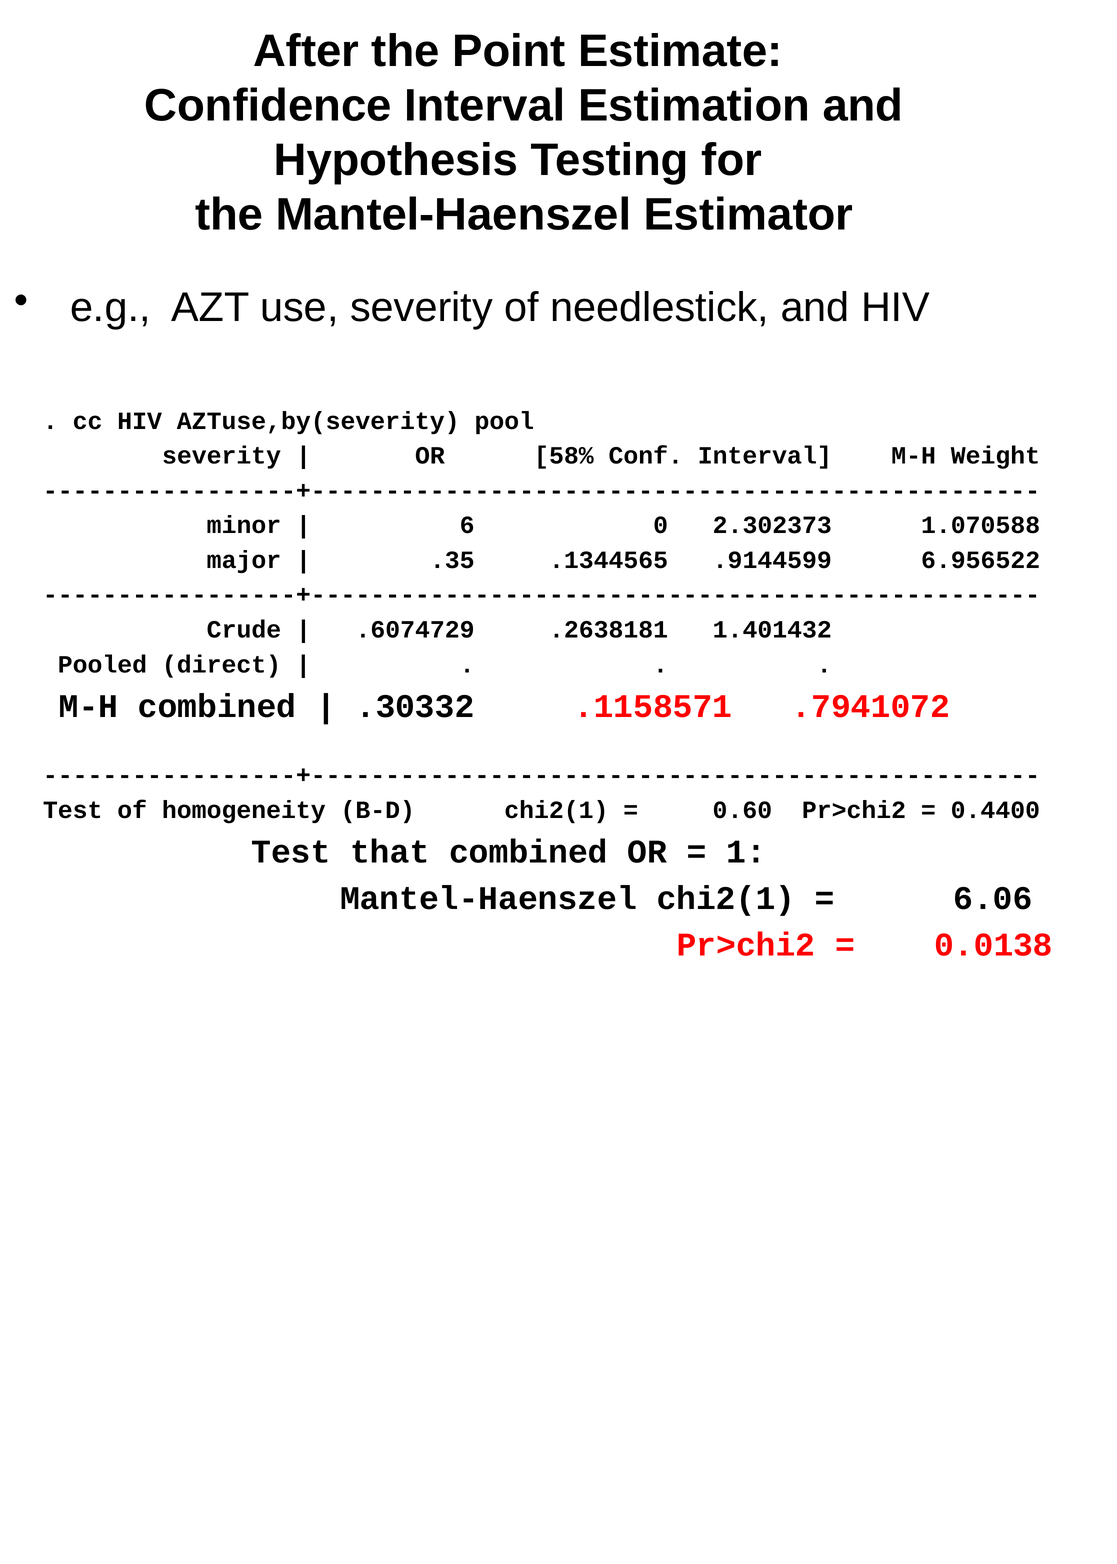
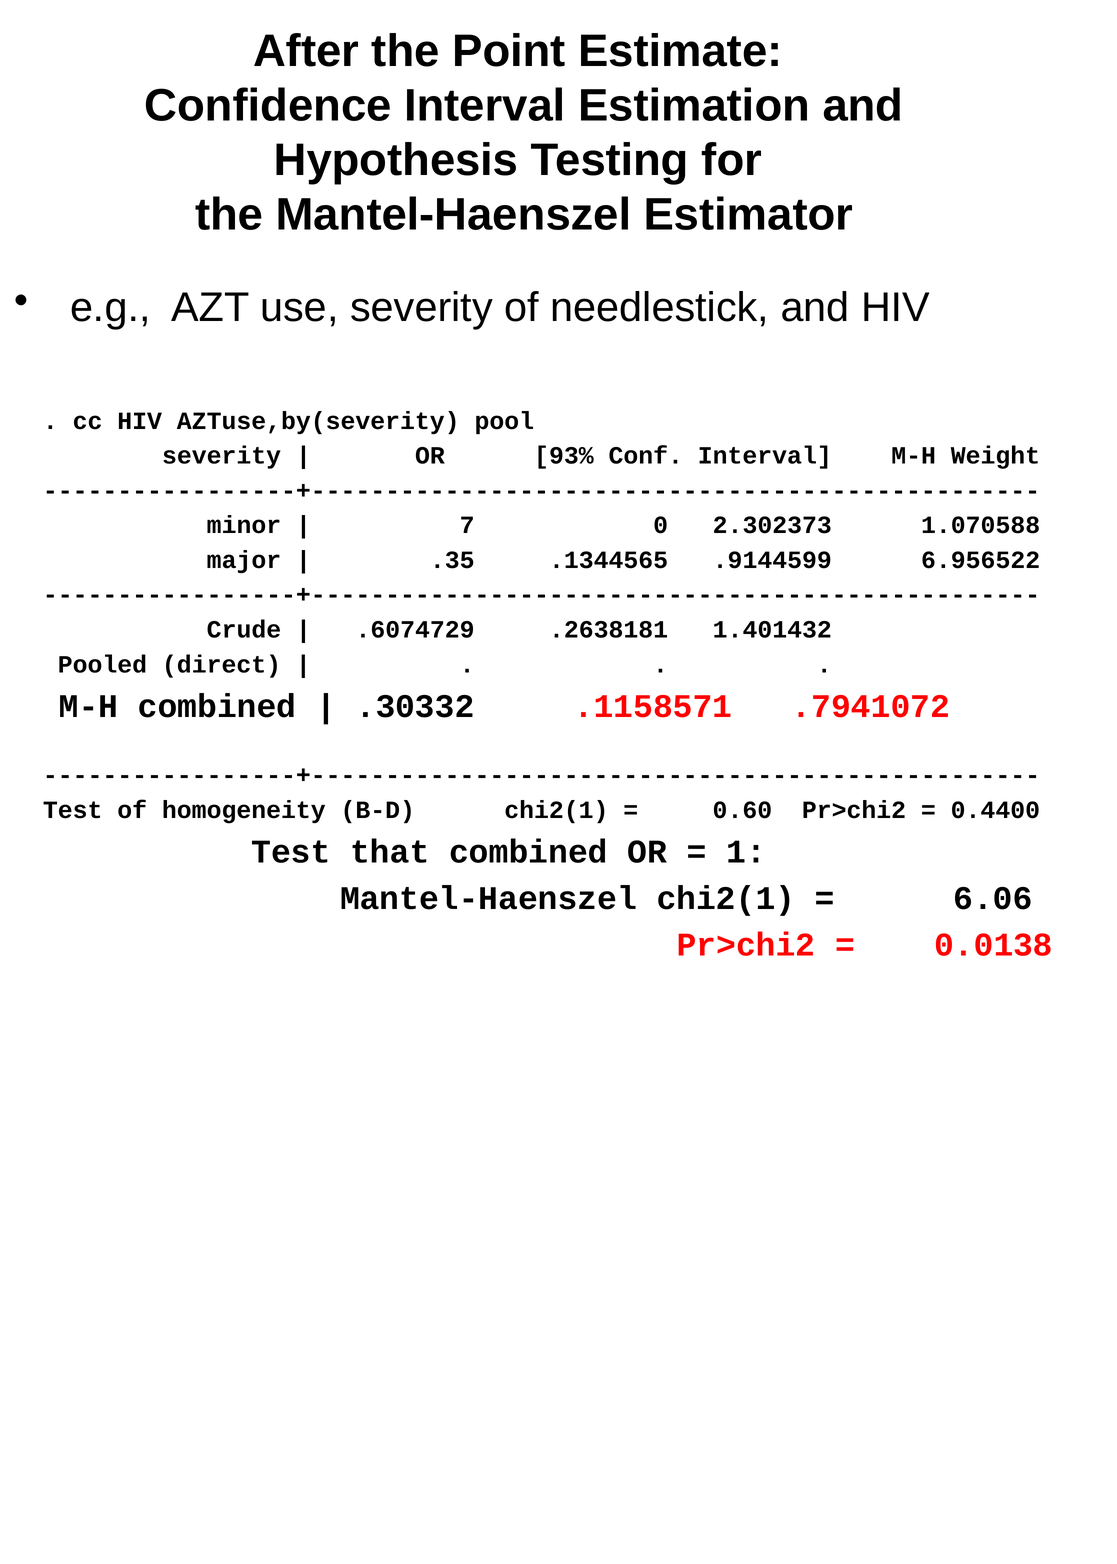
58%: 58% -> 93%
6: 6 -> 7
